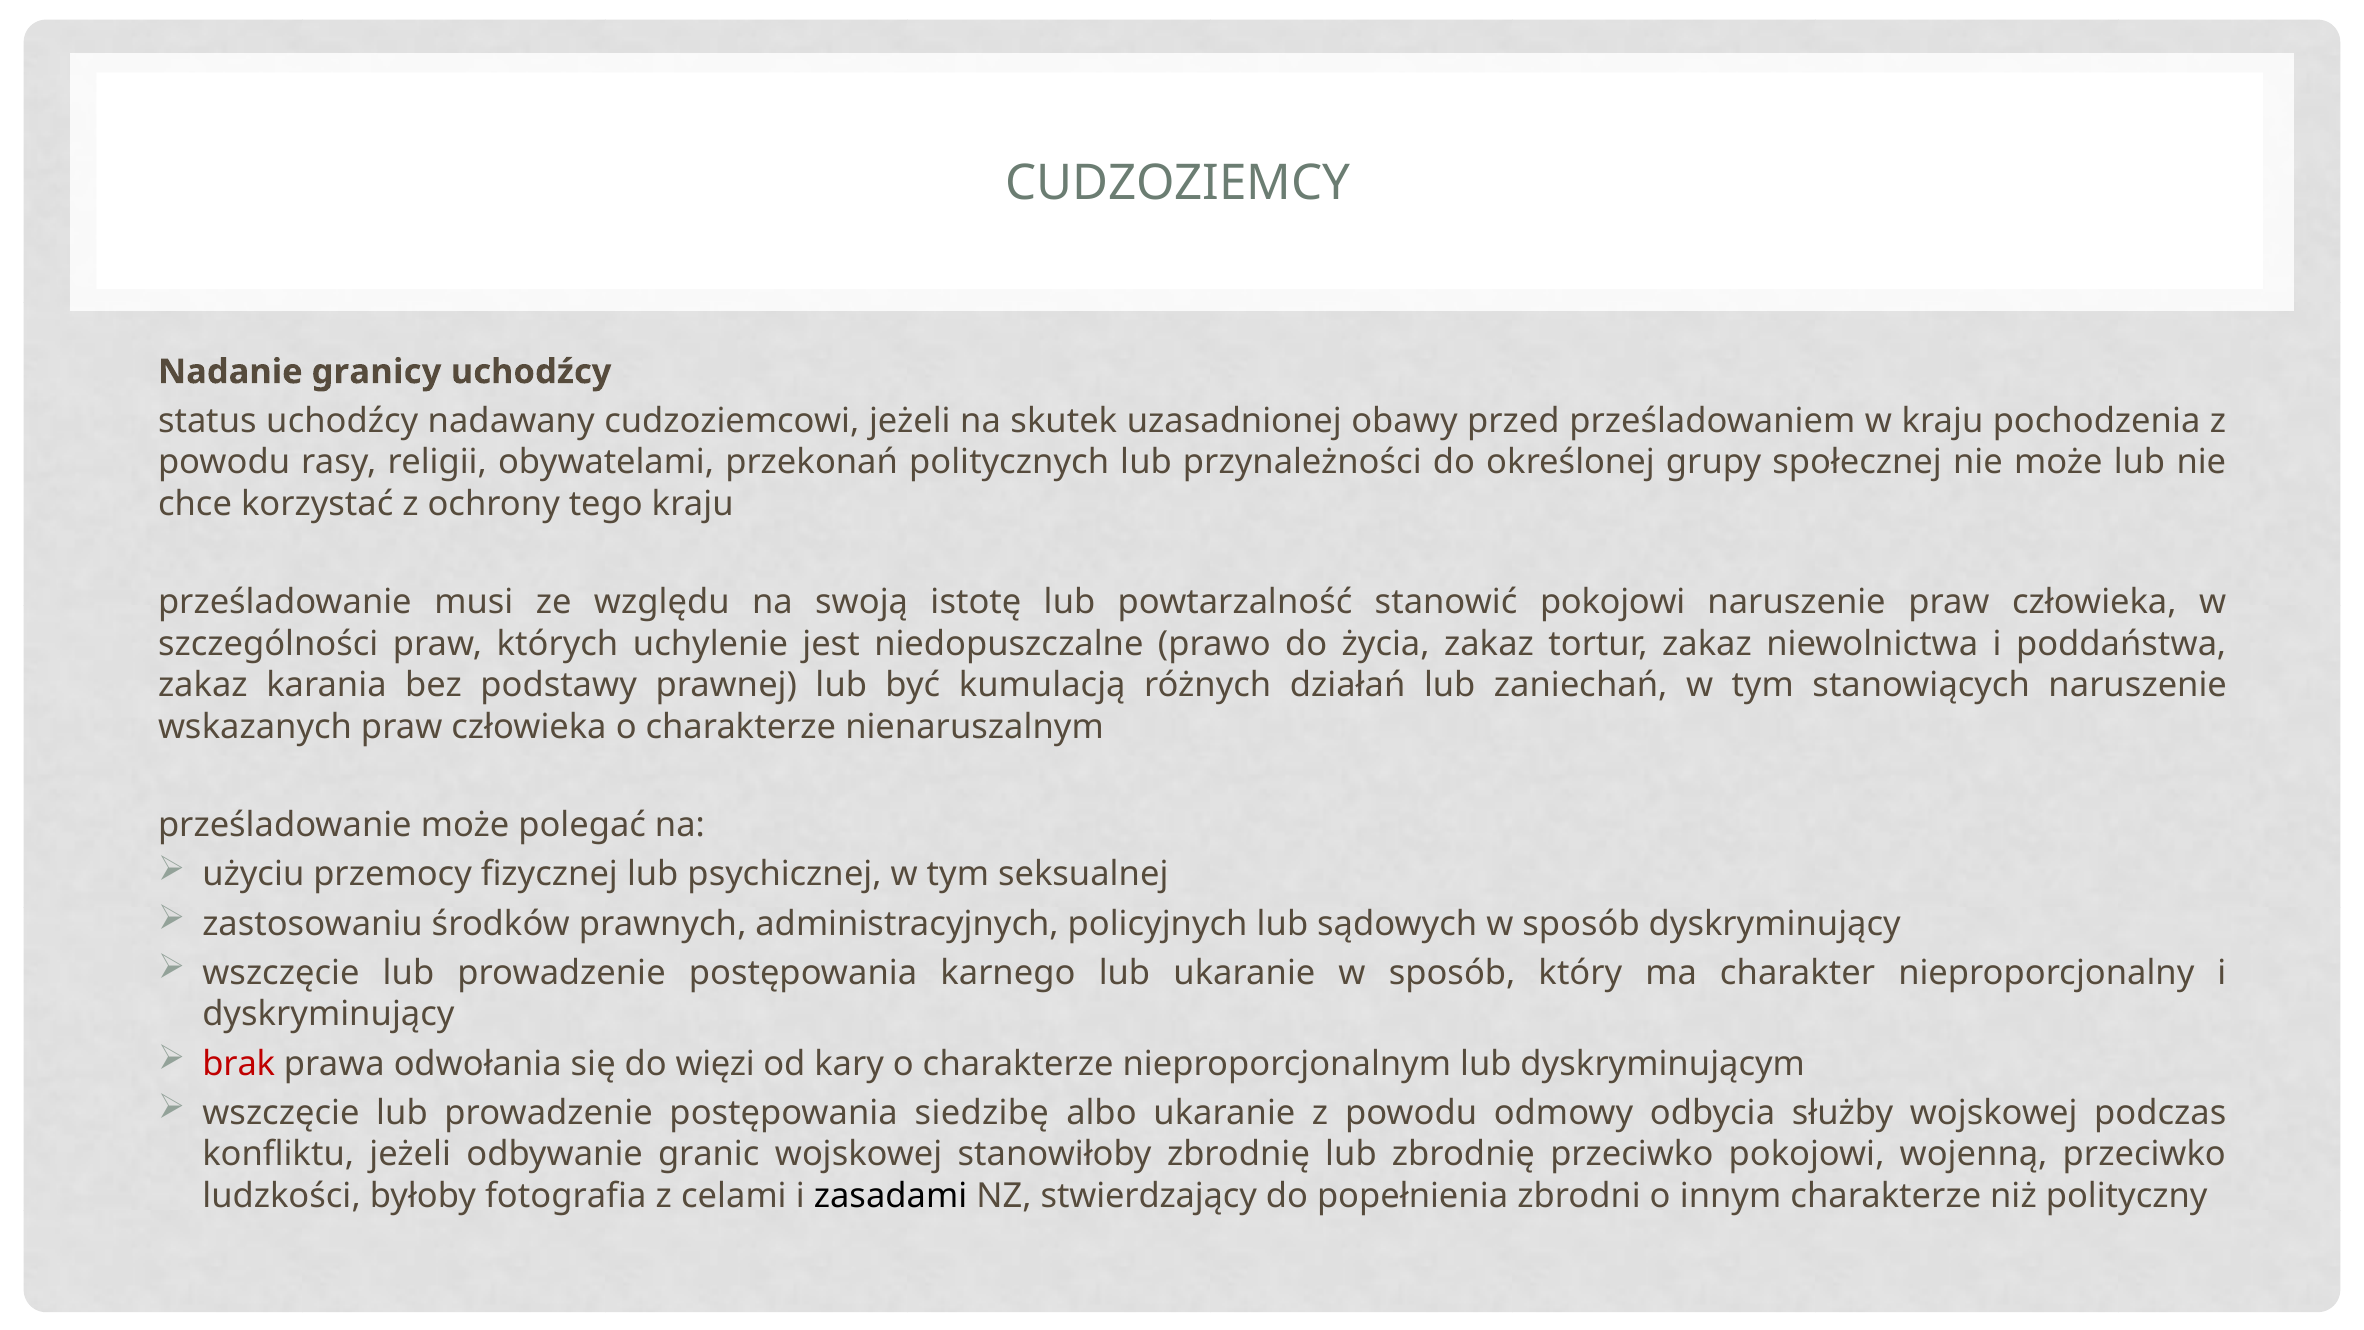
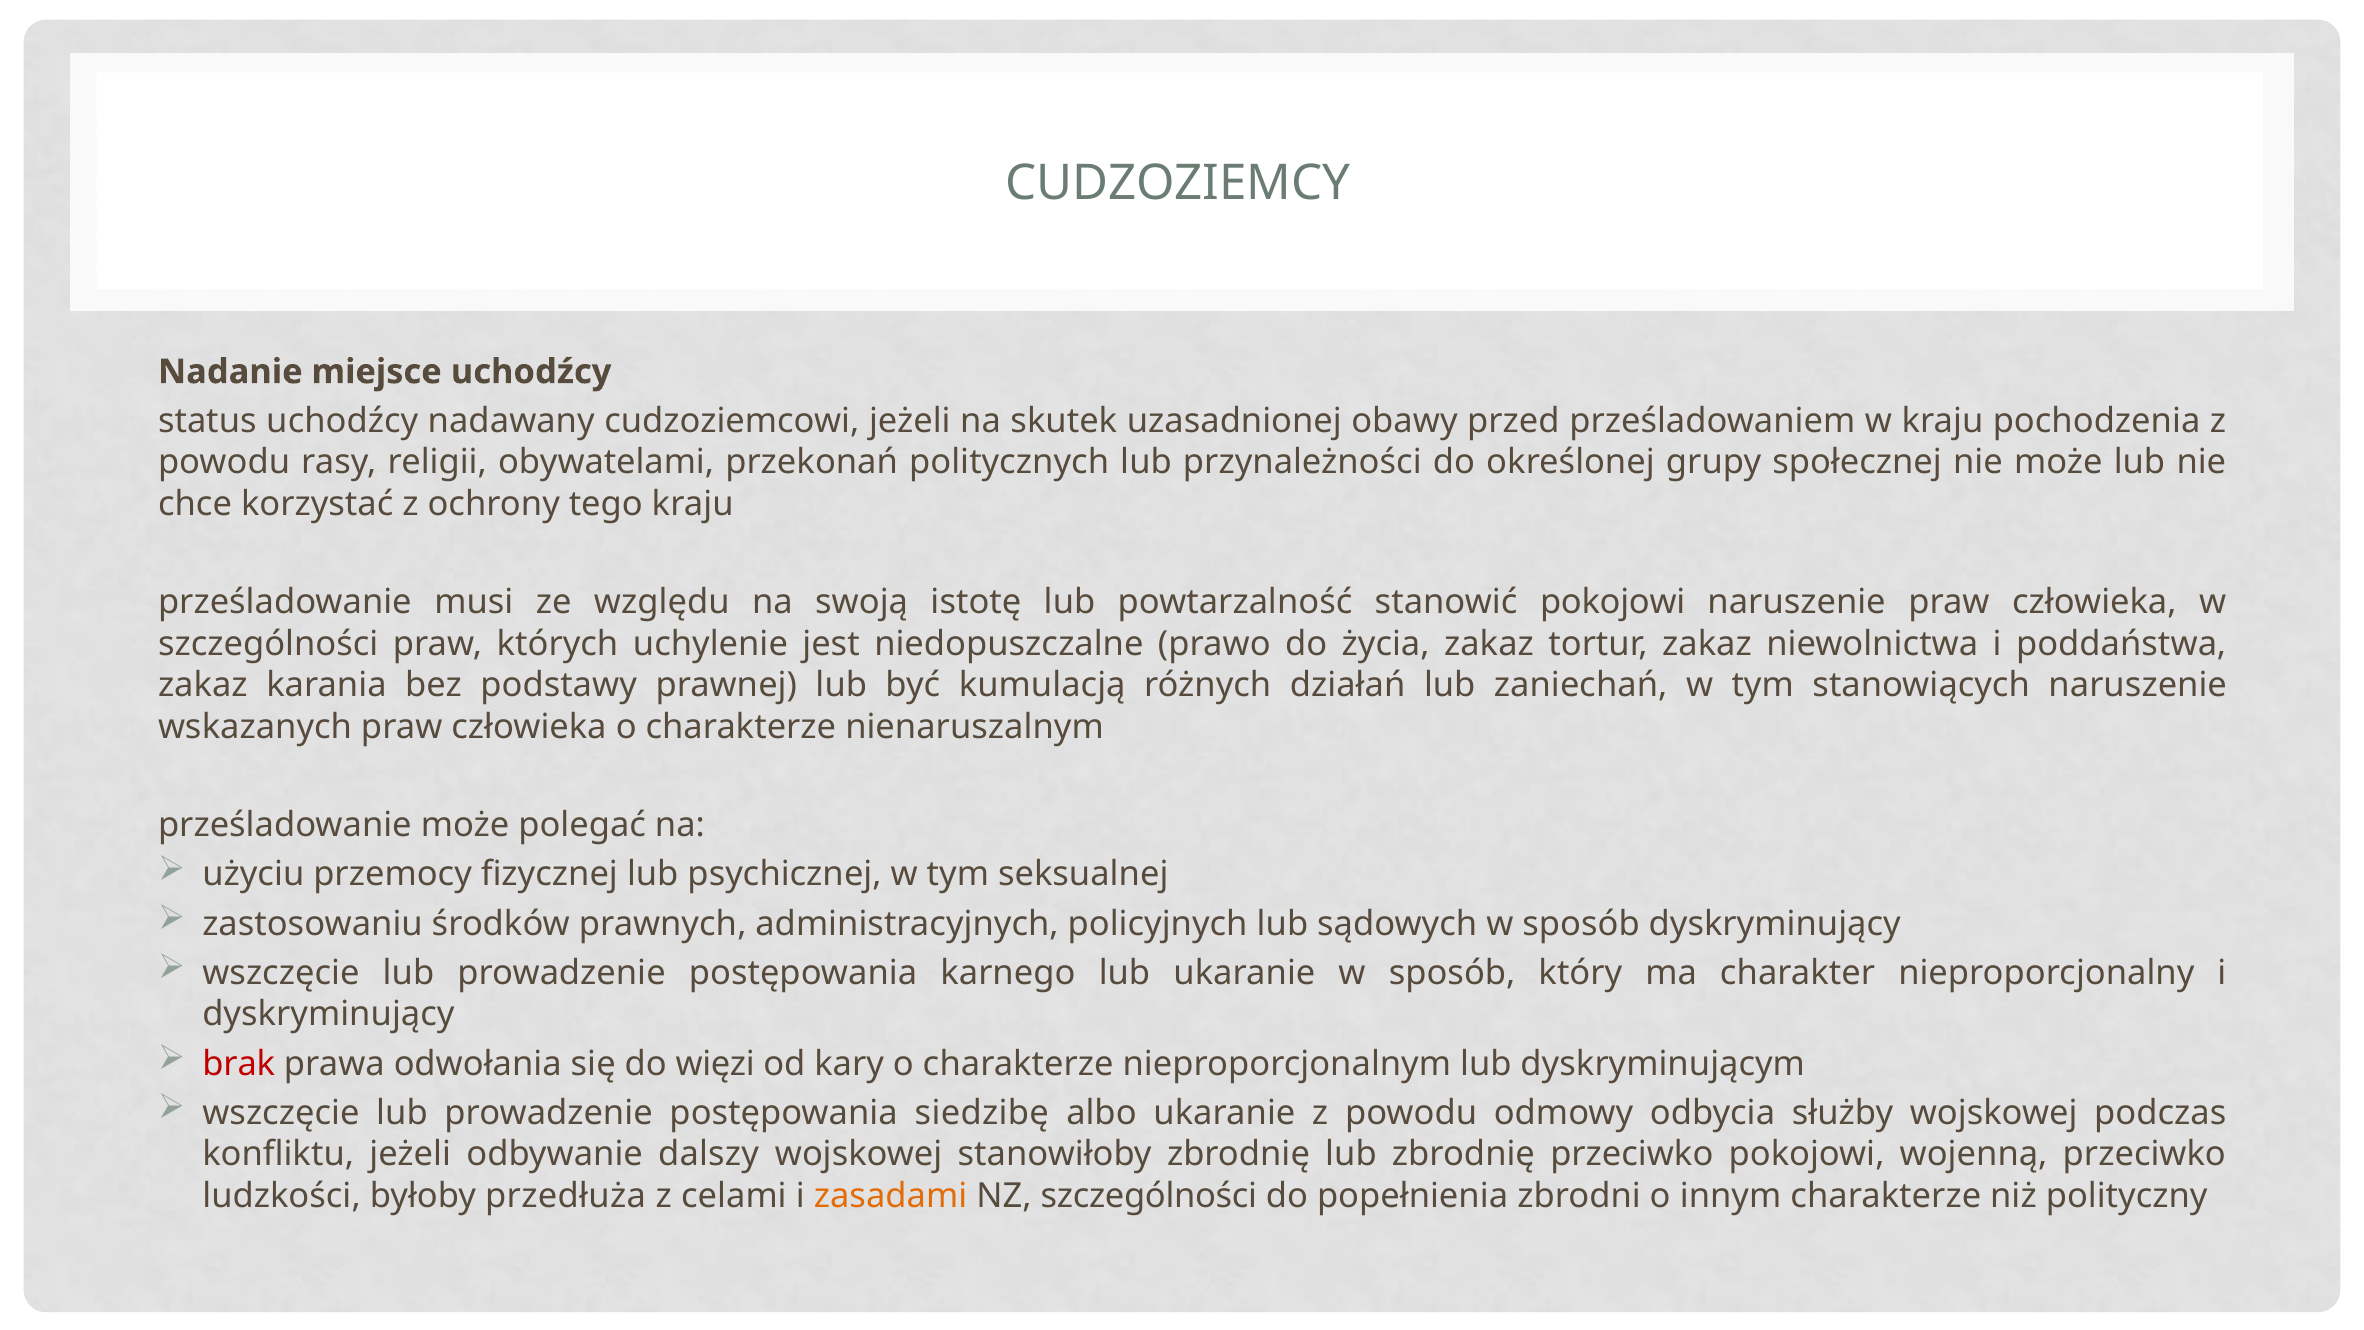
granicy: granicy -> miejsce
granic: granic -> dalszy
fotografia: fotografia -> przedłuża
zasadami colour: black -> orange
NZ stwierdzający: stwierdzający -> szczególności
